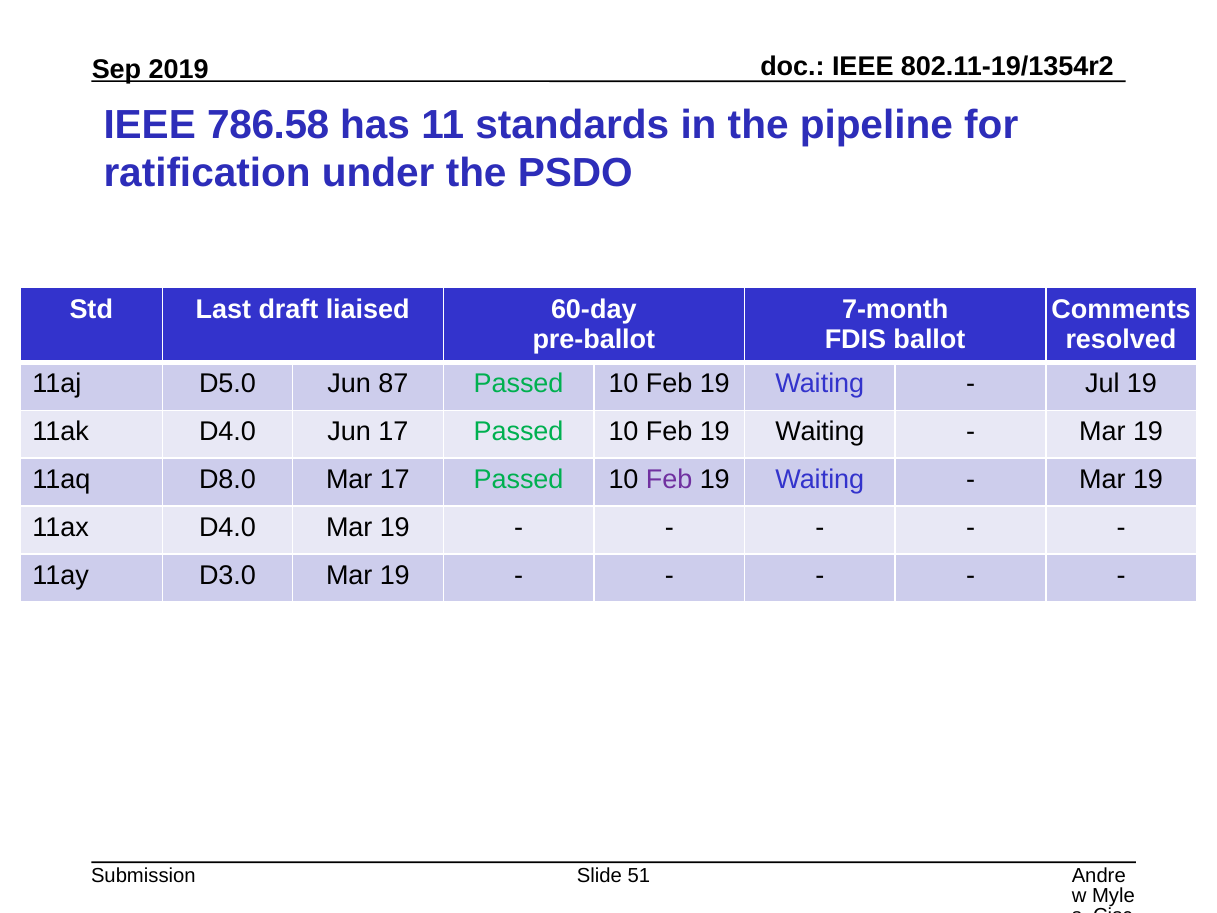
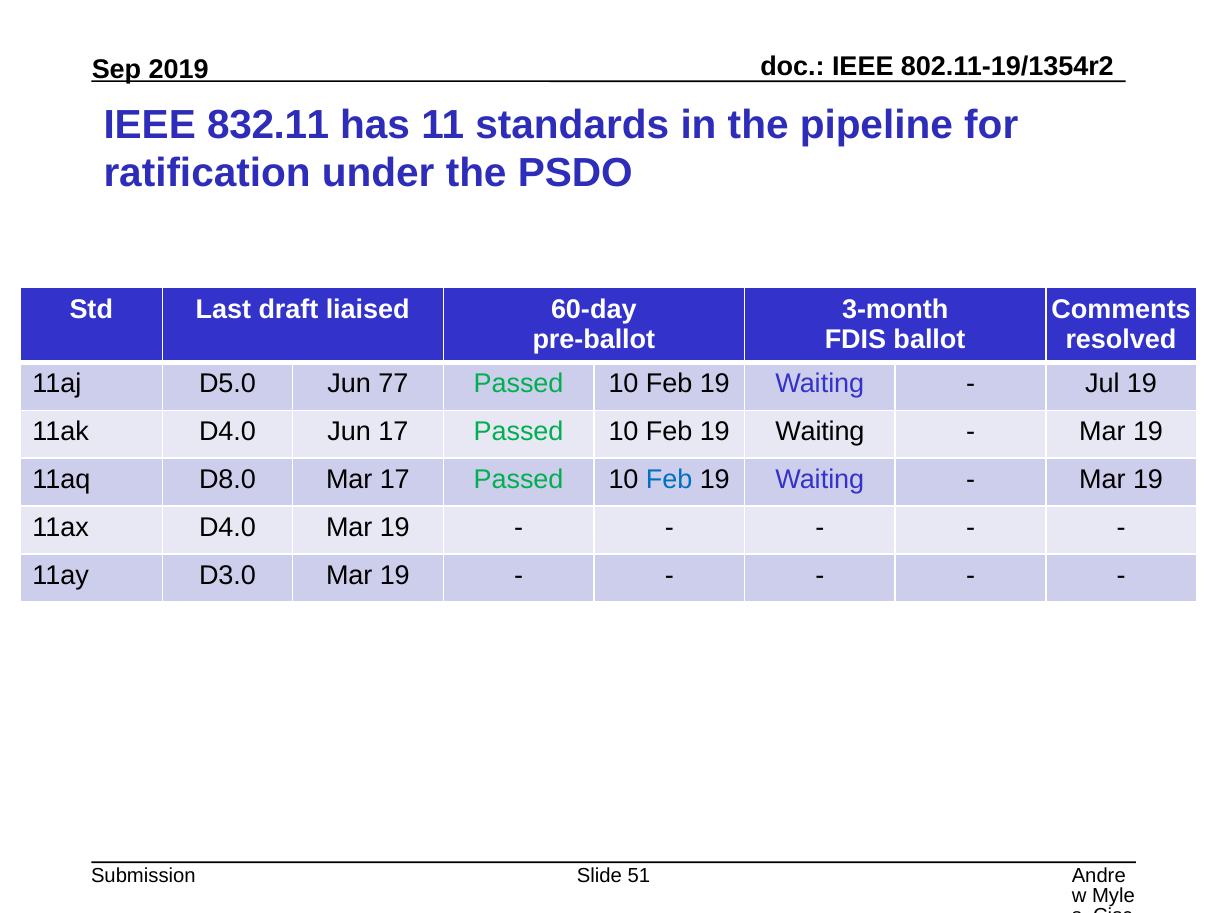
786.58: 786.58 -> 832.11
7-month: 7-month -> 3-month
87: 87 -> 77
Feb at (669, 480) colour: purple -> blue
